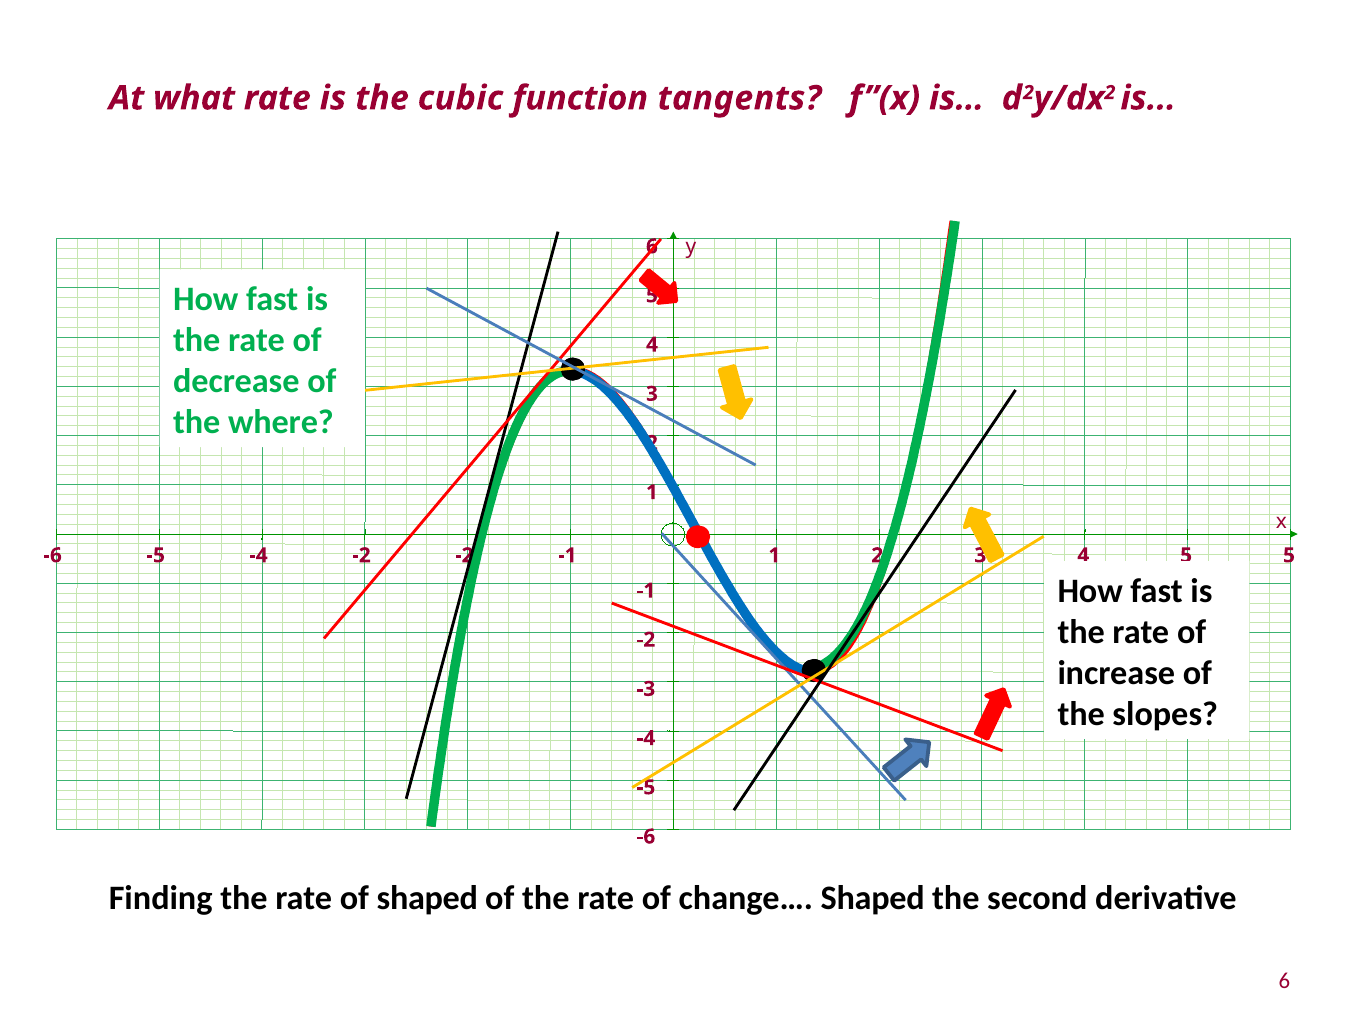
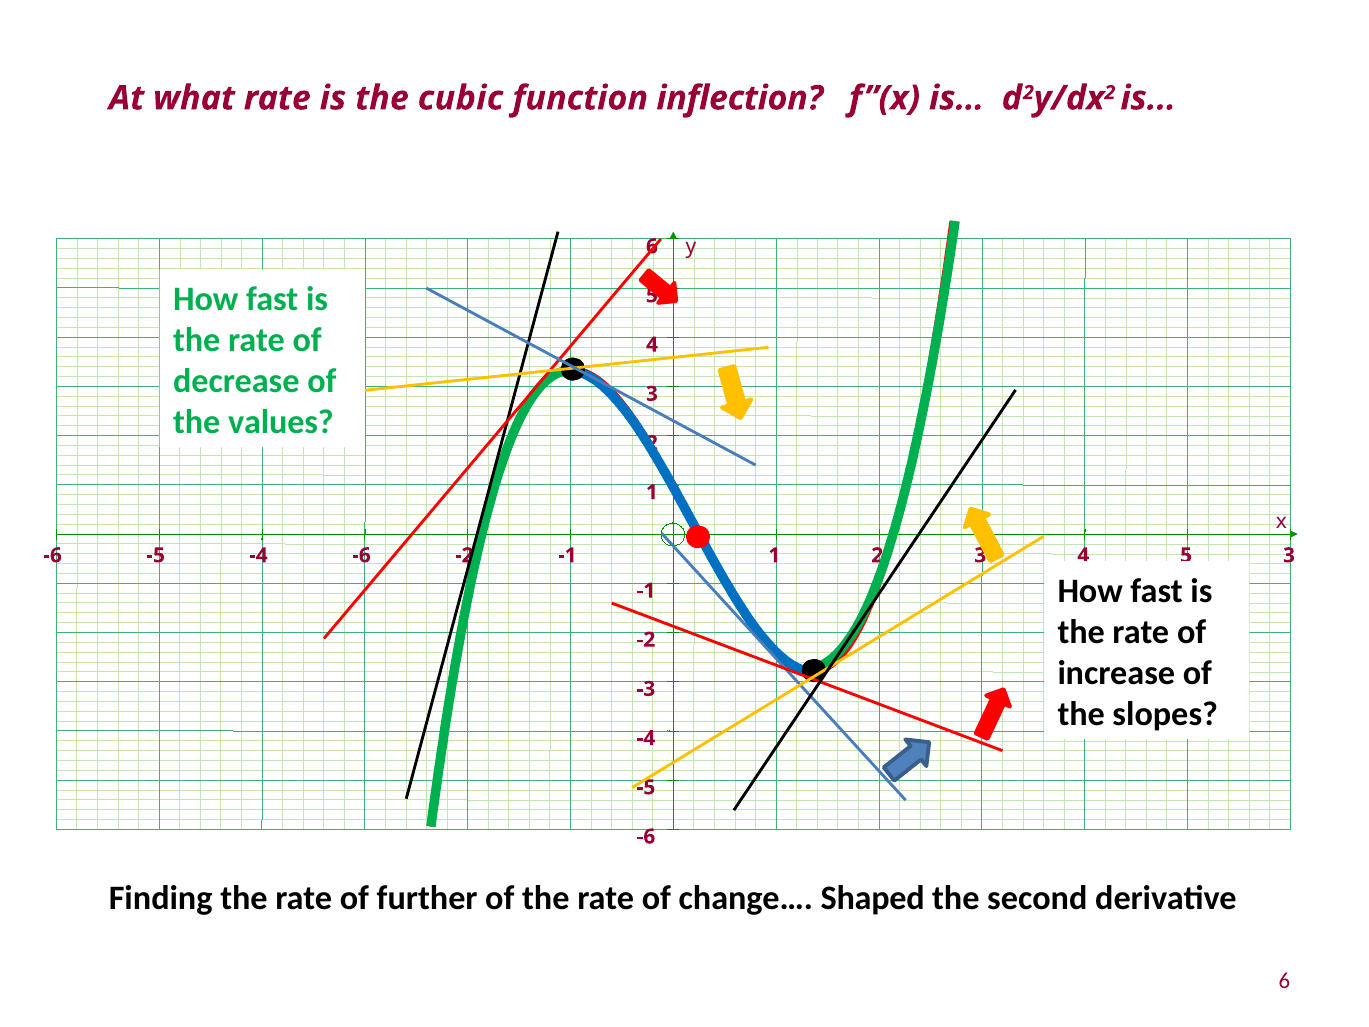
tangents: tangents -> inflection
where: where -> values
-4 -2: -2 -> -6
5 at (1289, 555): 5 -> 3
of shaped: shaped -> further
